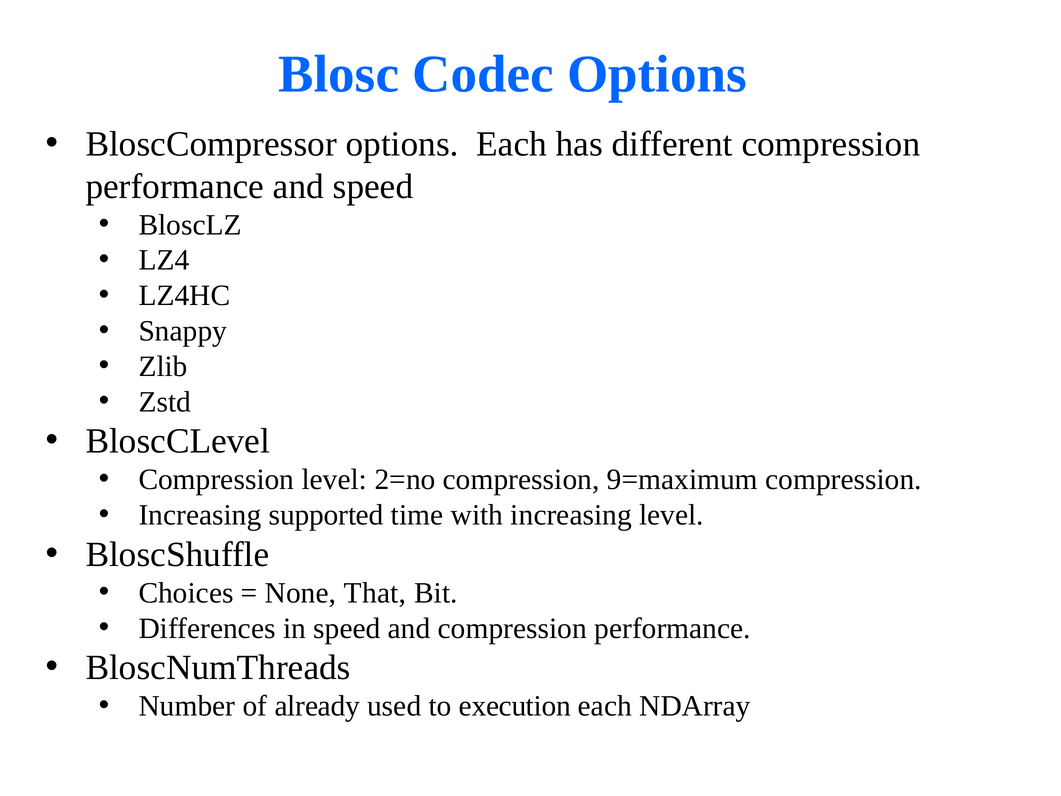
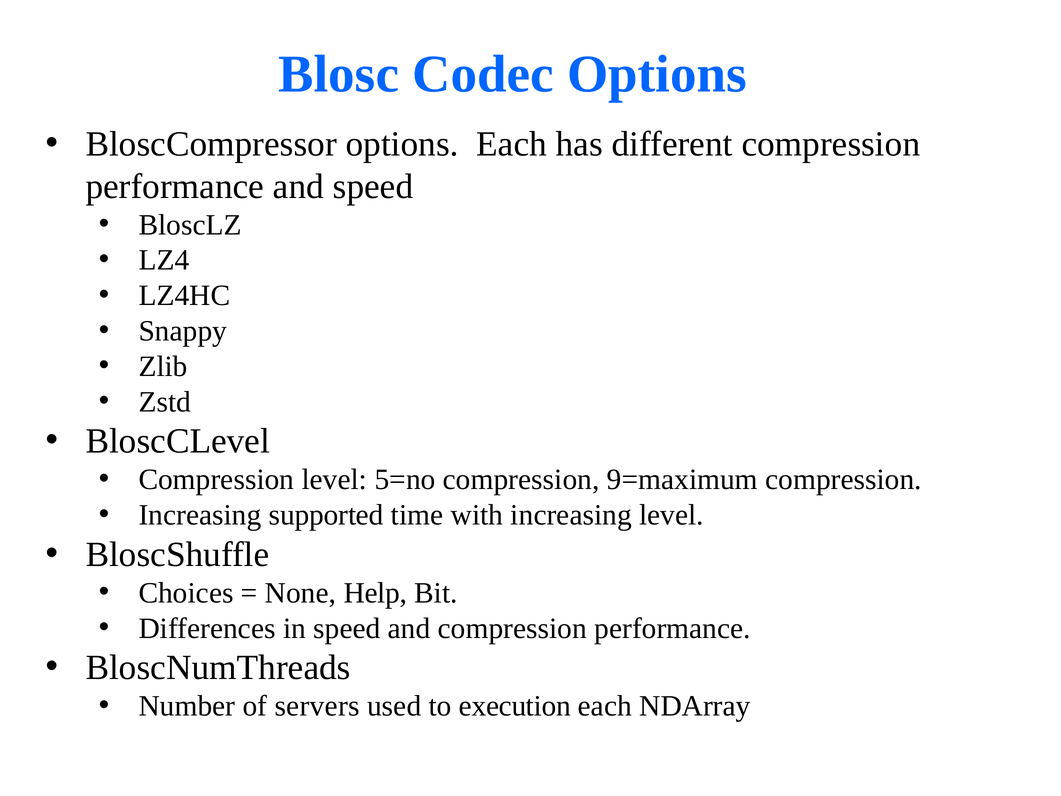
2=no: 2=no -> 5=no
That: That -> Help
already: already -> servers
